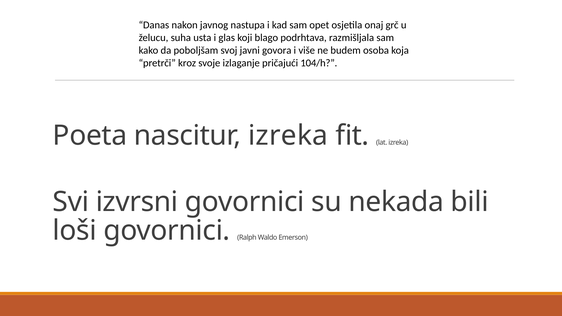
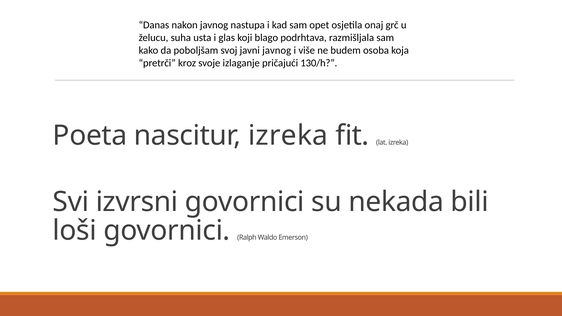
javni govora: govora -> javnog
104/h: 104/h -> 130/h
